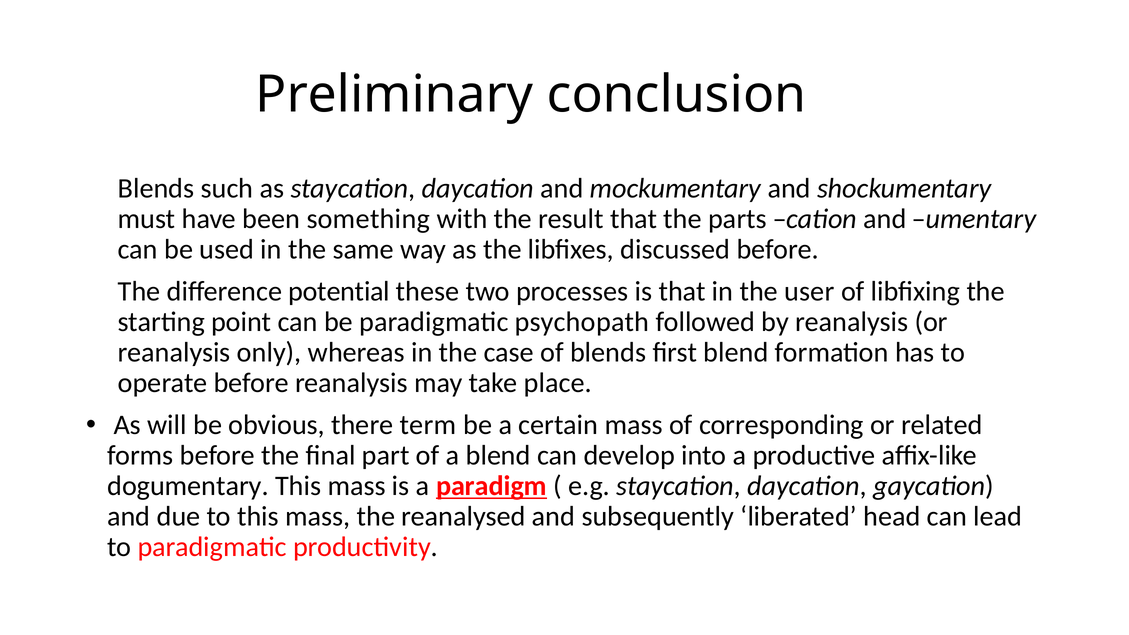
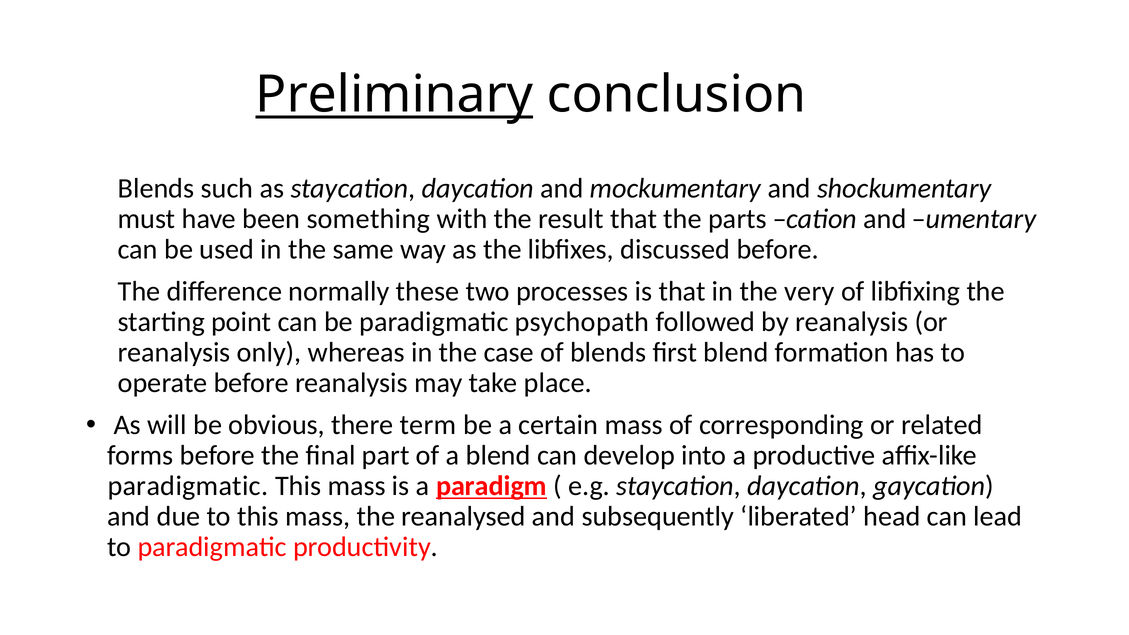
Preliminary underline: none -> present
potential: potential -> normally
user: user -> very
dogumentary at (188, 486): dogumentary -> paradigmatic
